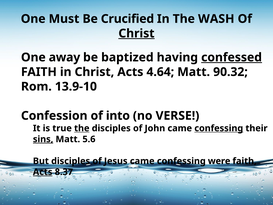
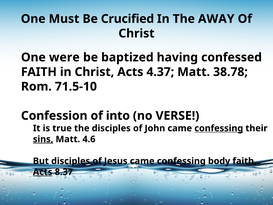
WASH: WASH -> AWAY
Christ at (136, 33) underline: present -> none
away: away -> were
confessed underline: present -> none
4.64: 4.64 -> 4.37
90.32: 90.32 -> 38.78
13.9-10: 13.9-10 -> 71.5-10
the at (82, 128) underline: present -> none
5.6: 5.6 -> 4.6
were: were -> body
